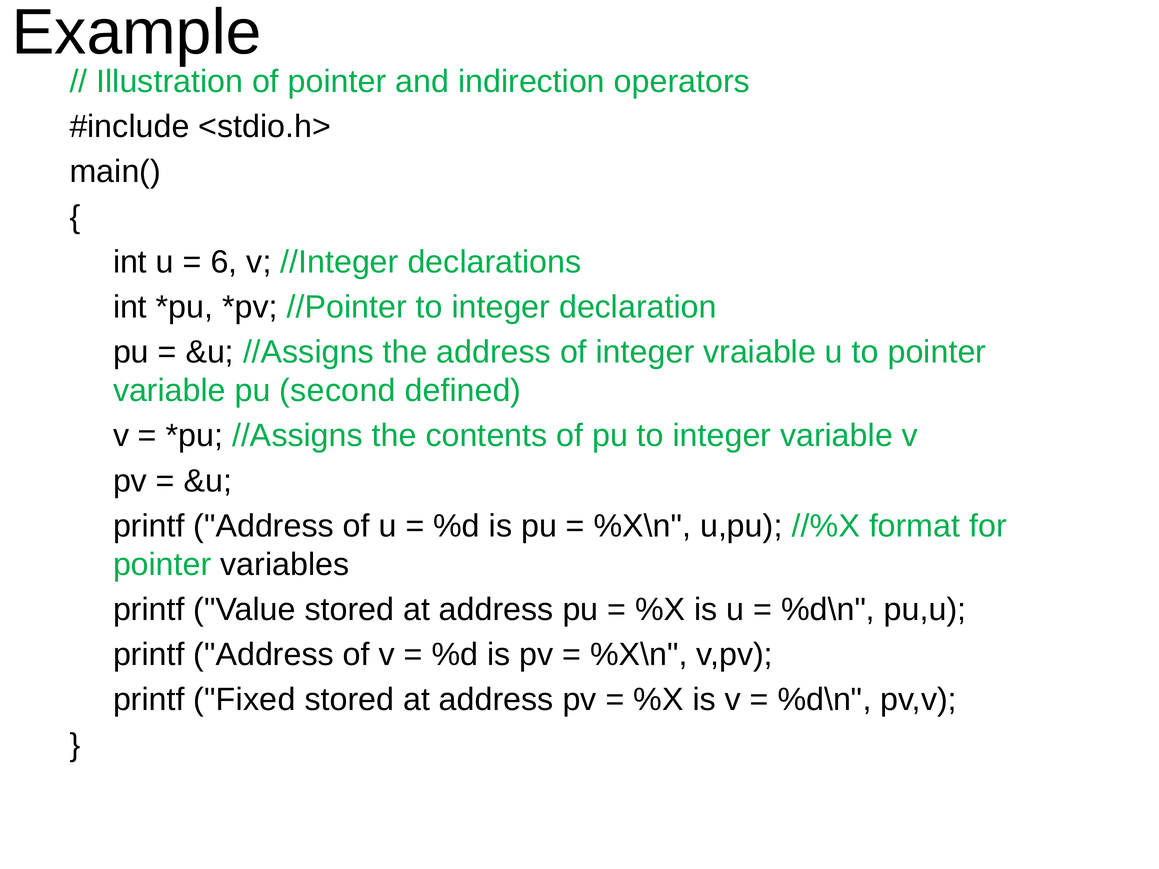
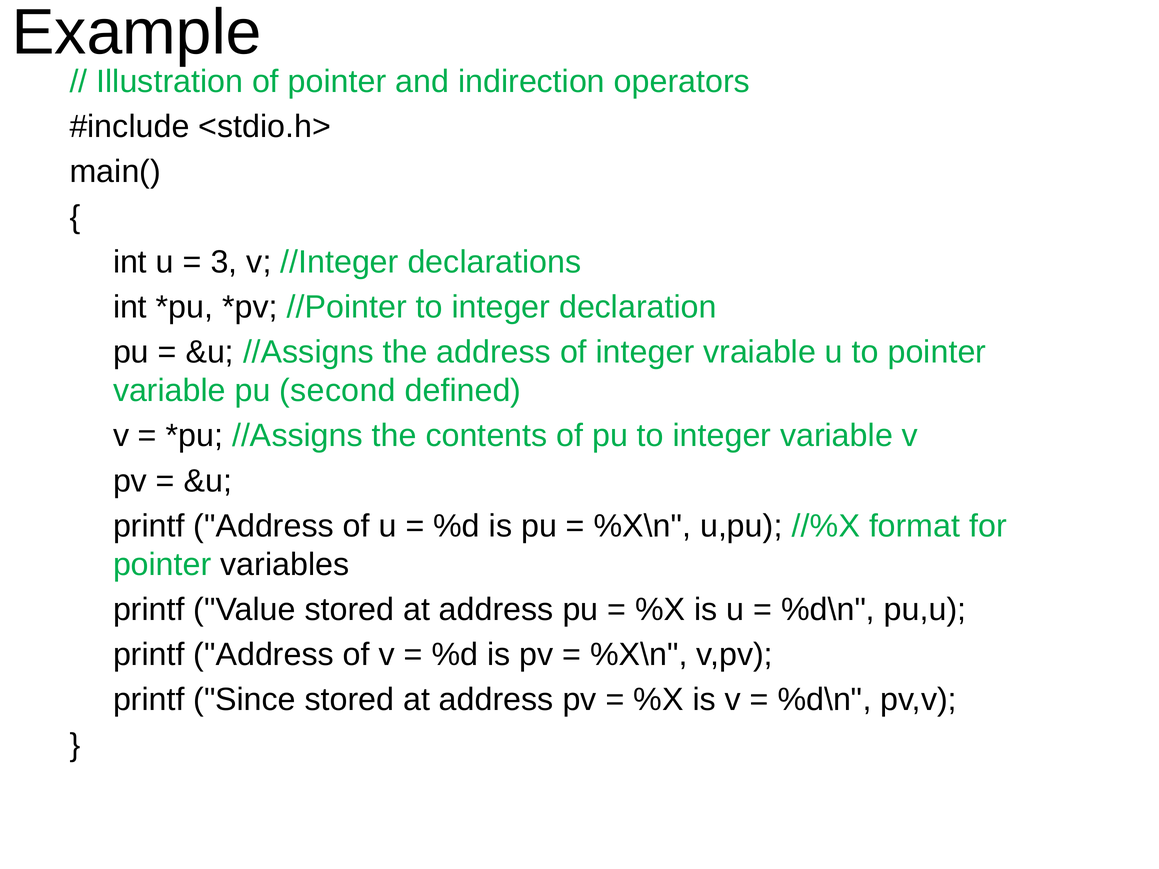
6: 6 -> 3
Fixed: Fixed -> Since
